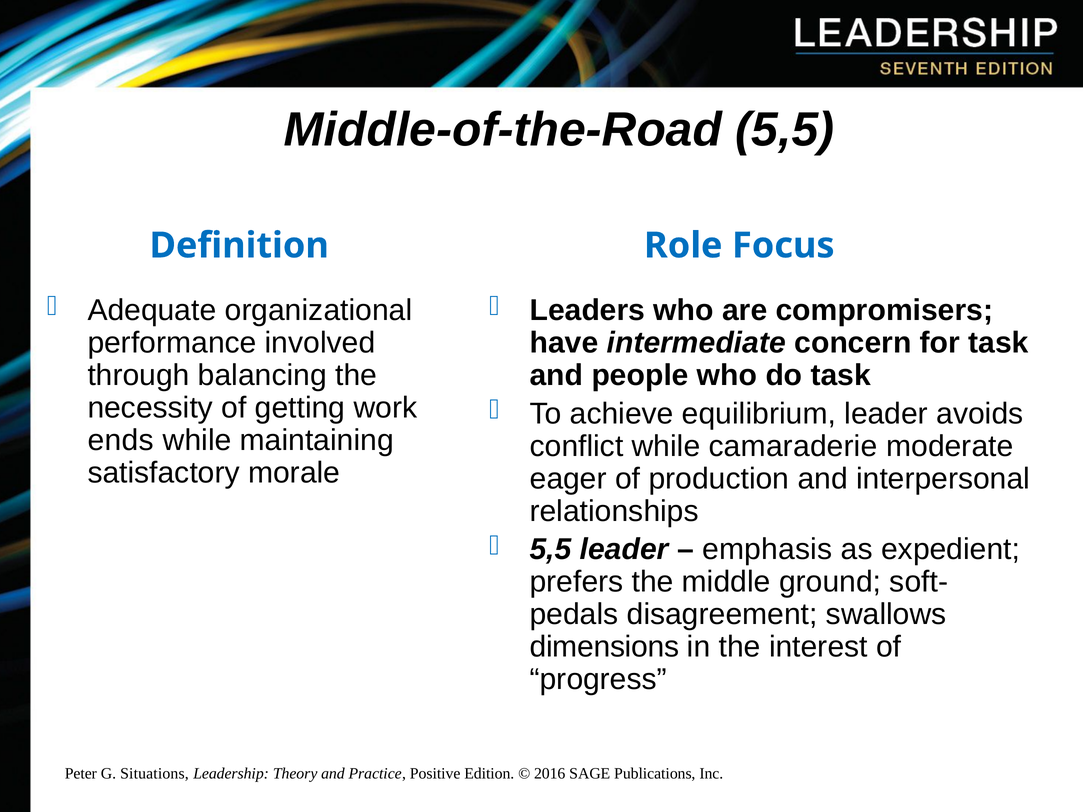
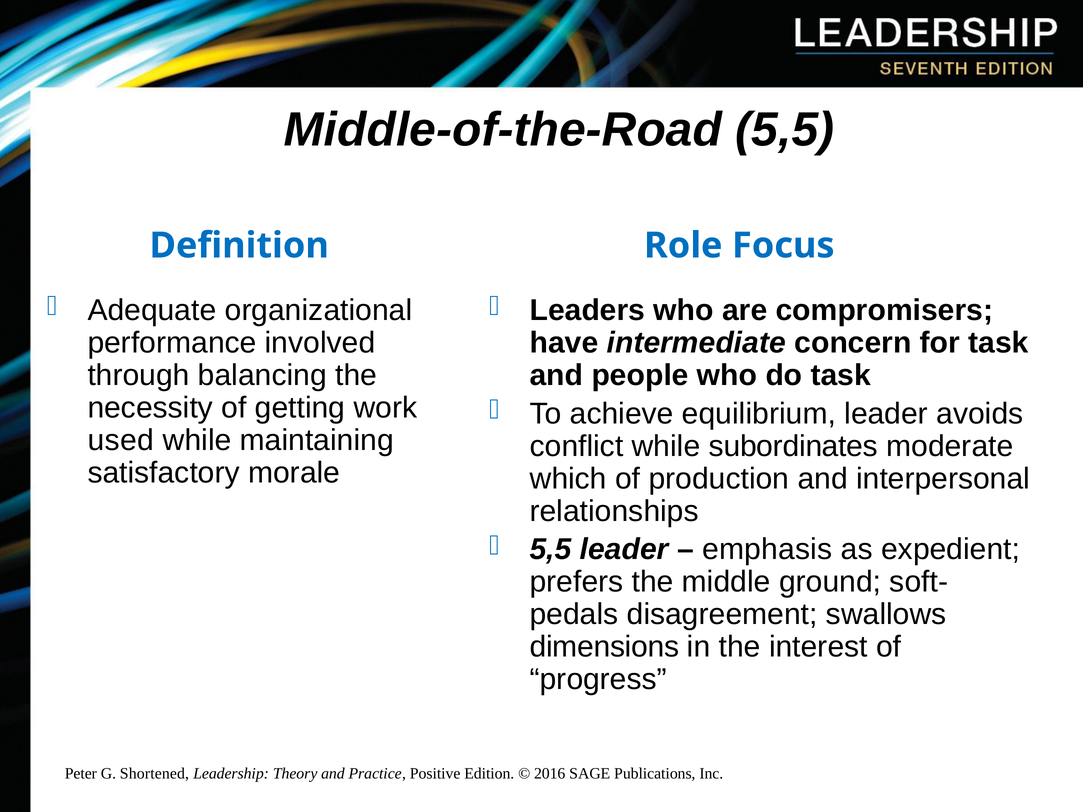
ends: ends -> used
camaraderie: camaraderie -> subordinates
eager: eager -> which
Situations: Situations -> Shortened
